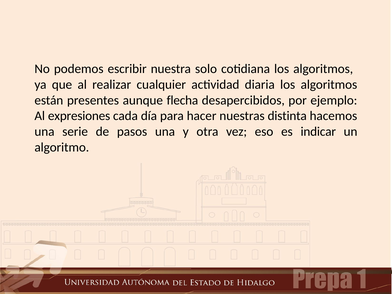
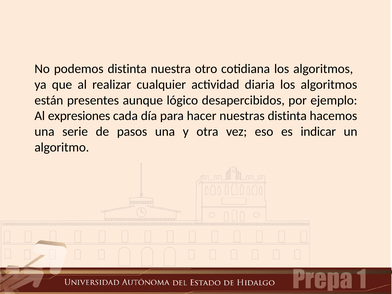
podemos escribir: escribir -> distinta
solo: solo -> otro
flecha: flecha -> lógico
